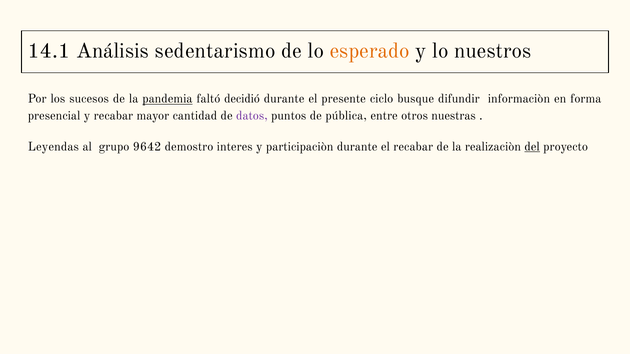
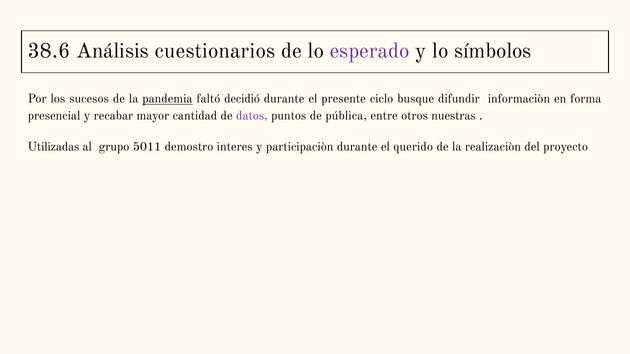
14.1: 14.1 -> 38.6
sedentarismo: sedentarismo -> cuestionarios
esperado colour: orange -> purple
nuestros: nuestros -> símbolos
Leyendas: Leyendas -> Utilizadas
9642: 9642 -> 5011
el recabar: recabar -> querido
del underline: present -> none
